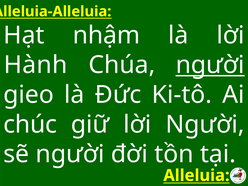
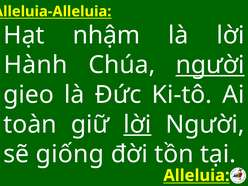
chúc: chúc -> toàn
lời at (137, 125) underline: none -> present
sẽ người: người -> giống
